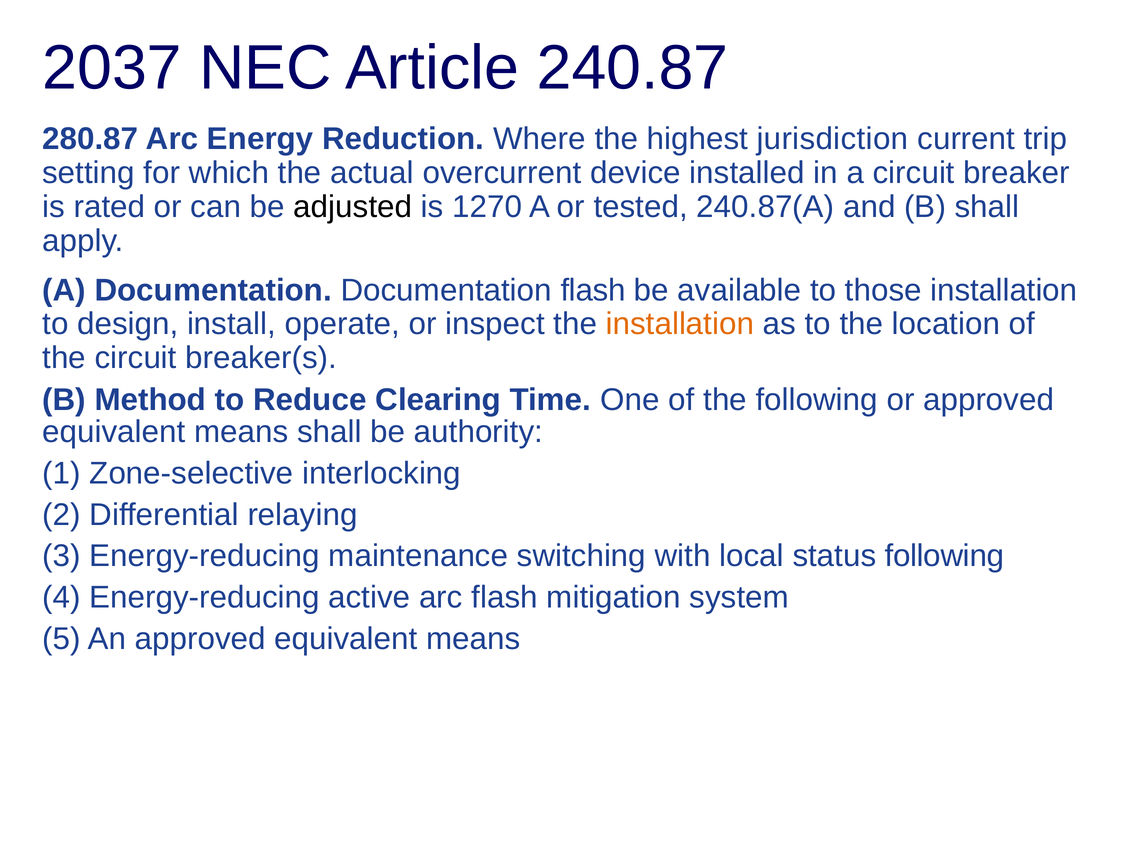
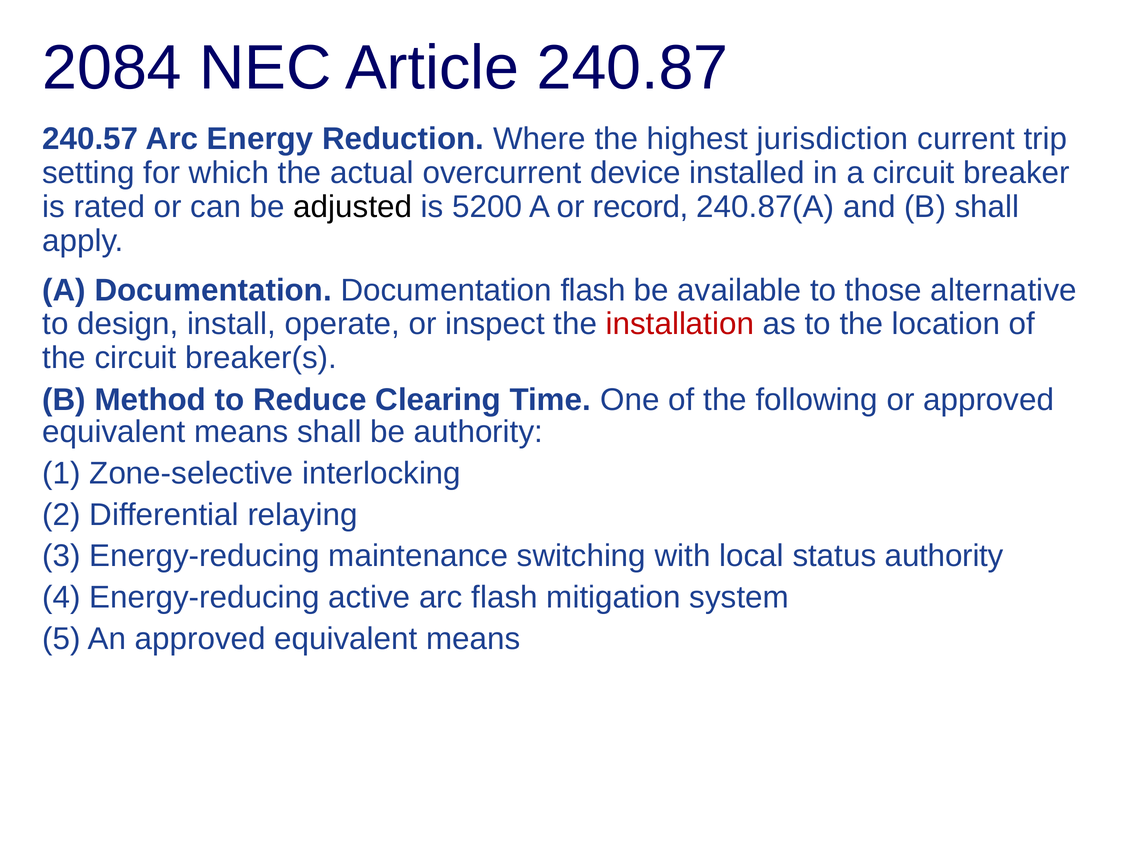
2037: 2037 -> 2084
280.87: 280.87 -> 240.57
1270: 1270 -> 5200
tested: tested -> record
those installation: installation -> alternative
installation at (680, 324) colour: orange -> red
status following: following -> authority
